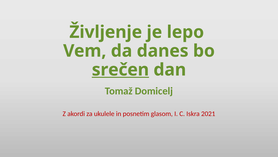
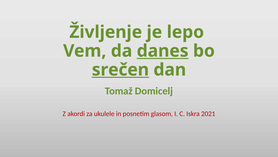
danes underline: none -> present
